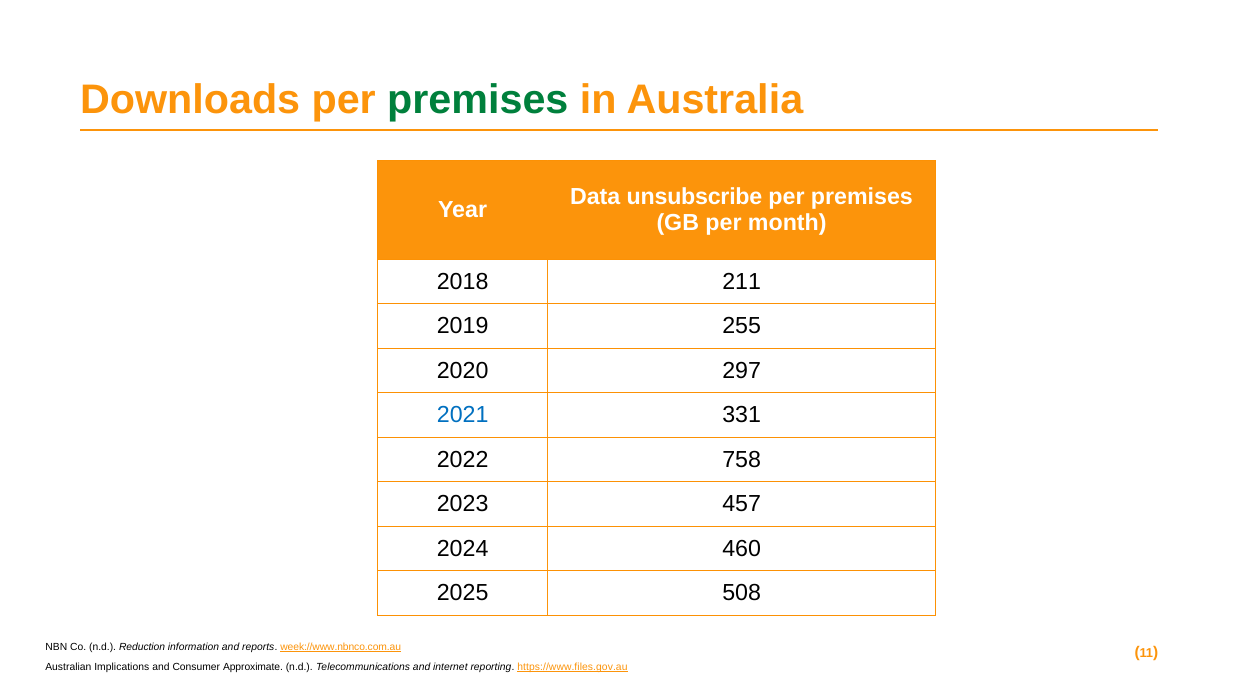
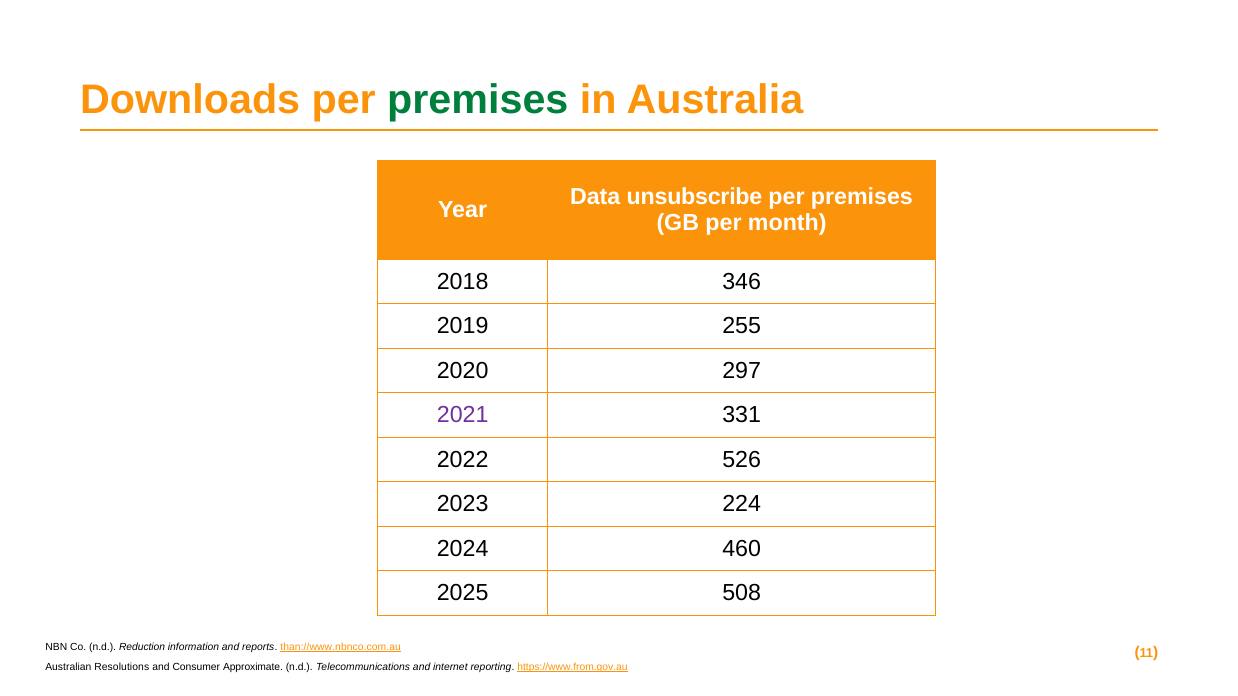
211: 211 -> 346
2021 colour: blue -> purple
758: 758 -> 526
457: 457 -> 224
week://www.nbnco.com.au: week://www.nbnco.com.au -> than://www.nbnco.com.au
Implications: Implications -> Resolutions
https://www.files.gov.au: https://www.files.gov.au -> https://www.from.gov.au
